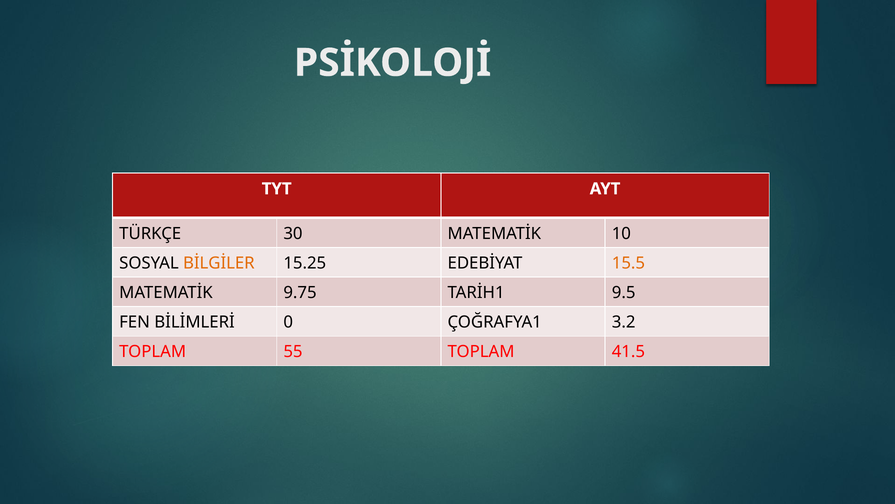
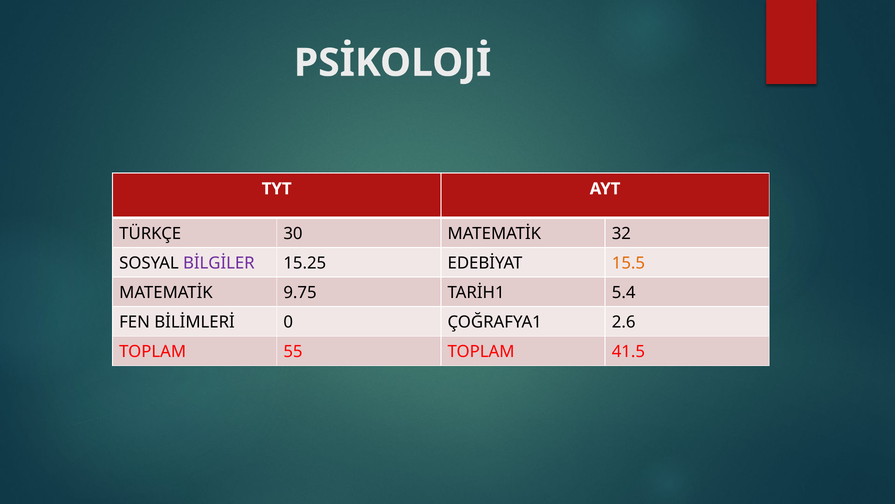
10: 10 -> 32
BİLGİLER colour: orange -> purple
9.5: 9.5 -> 5.4
3.2: 3.2 -> 2.6
